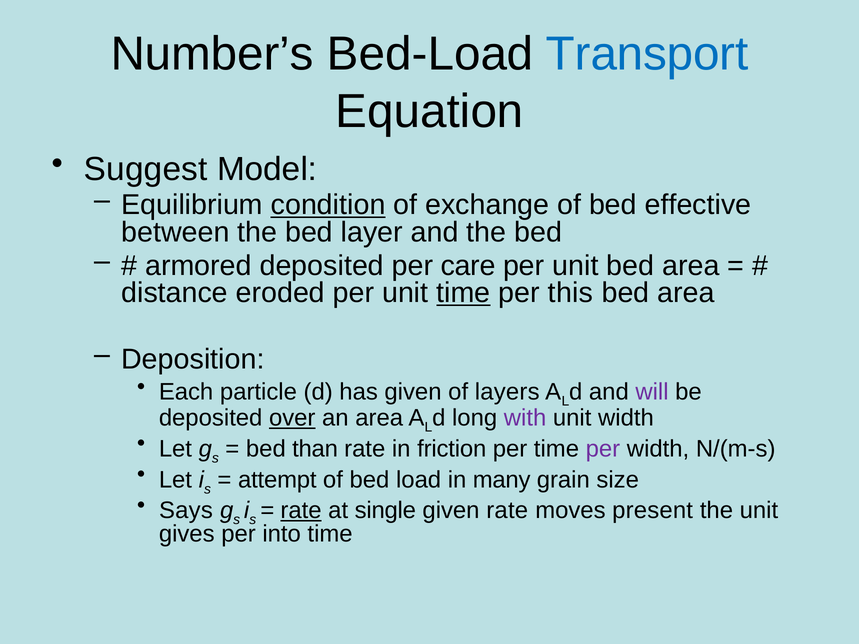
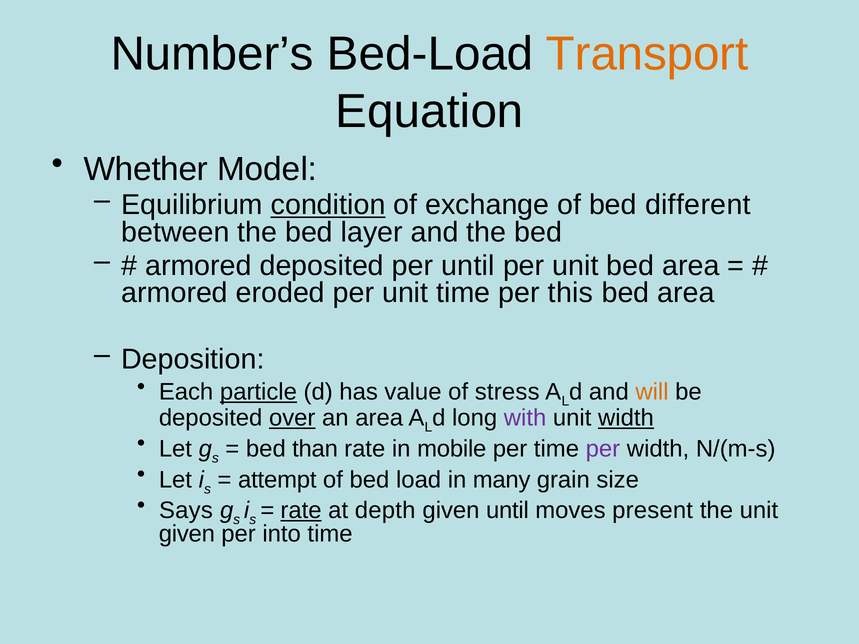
Transport colour: blue -> orange
Suggest: Suggest -> Whether
effective: effective -> different
per care: care -> until
distance at (175, 293): distance -> armored
time at (463, 293) underline: present -> none
particle underline: none -> present
has given: given -> value
layers: layers -> stress
will colour: purple -> orange
width at (626, 418) underline: none -> present
friction: friction -> mobile
single: single -> depth
given rate: rate -> until
gives at (187, 534): gives -> given
